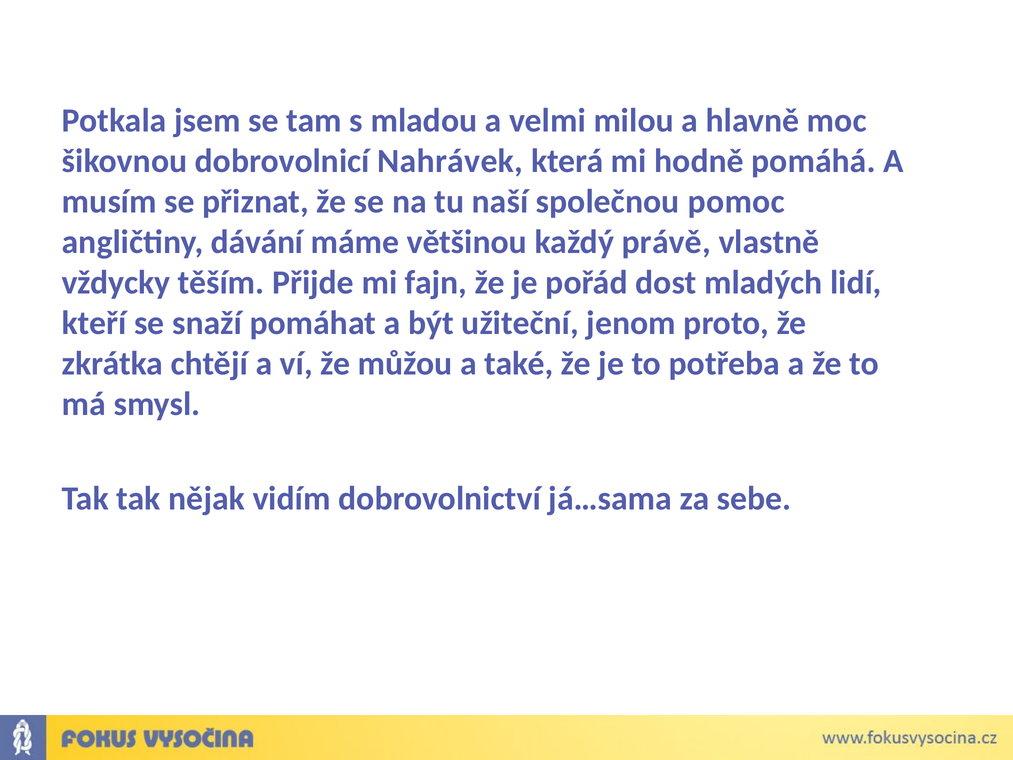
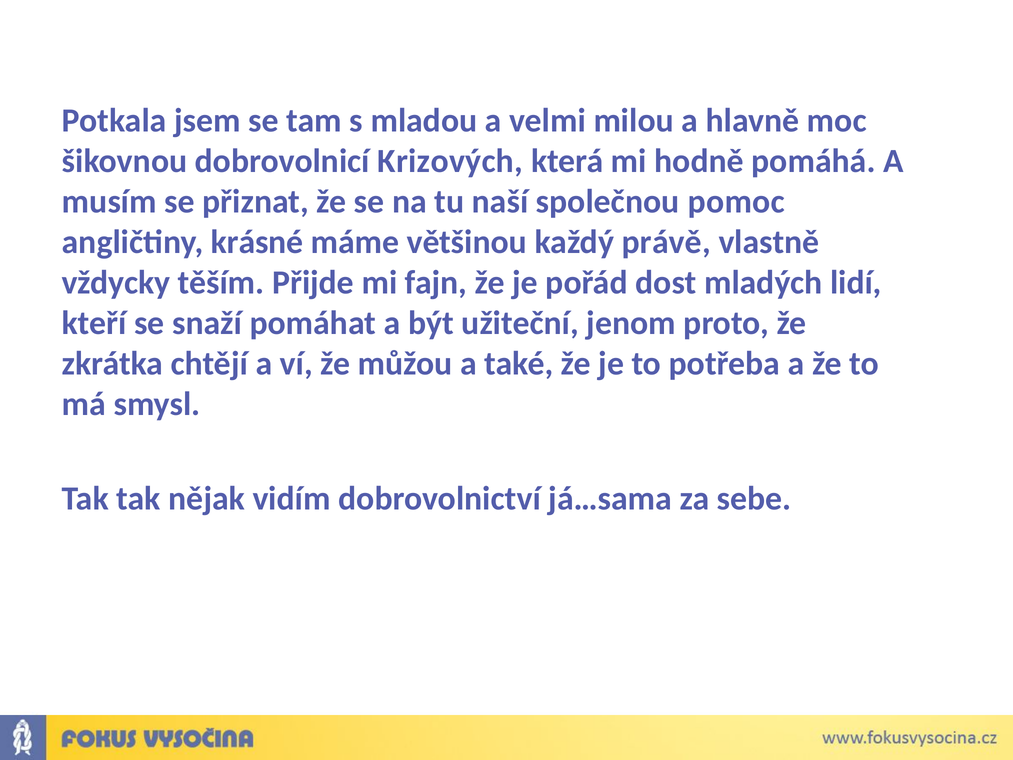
Nahrávek: Nahrávek -> Krizových
dávání: dávání -> krásné
